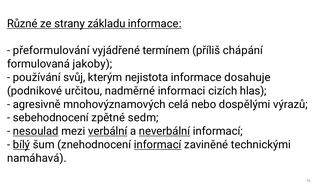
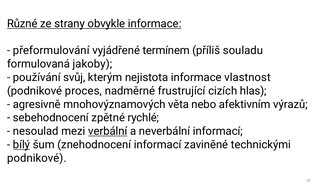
základu: základu -> obvykle
chápání: chápání -> souladu
dosahuje: dosahuje -> vlastnost
určitou: určitou -> proces
informaci: informaci -> frustrující
celá: celá -> věta
dospělými: dospělými -> afektivním
sedm: sedm -> rychlé
nesoulad underline: present -> none
neverbální underline: present -> none
informací at (158, 145) underline: present -> none
namáhavá at (37, 158): namáhavá -> podnikové
